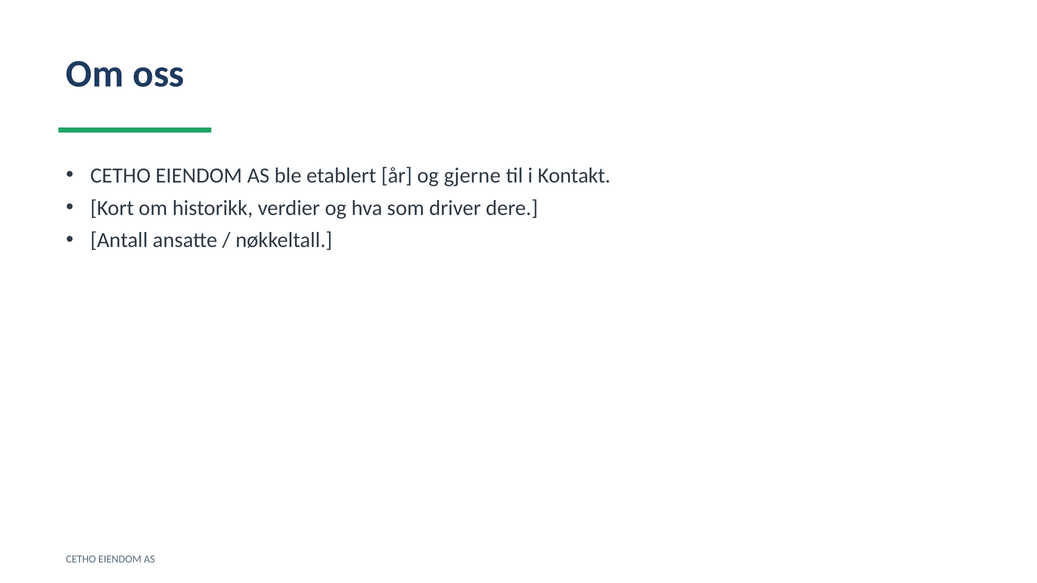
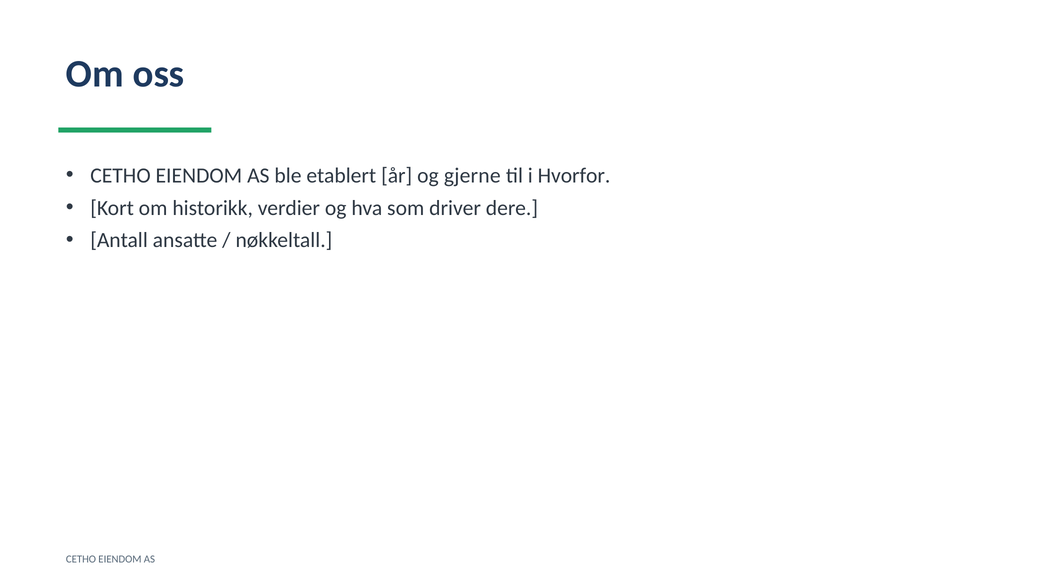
Kontakt: Kontakt -> Hvorfor
